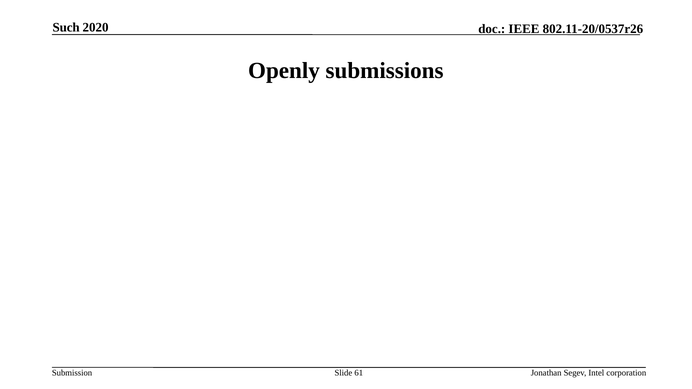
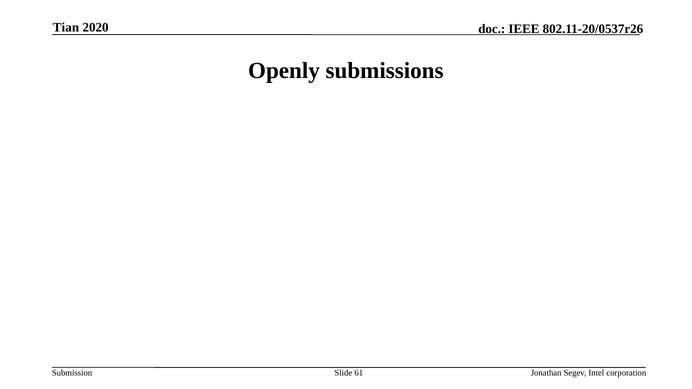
Such: Such -> Tian
